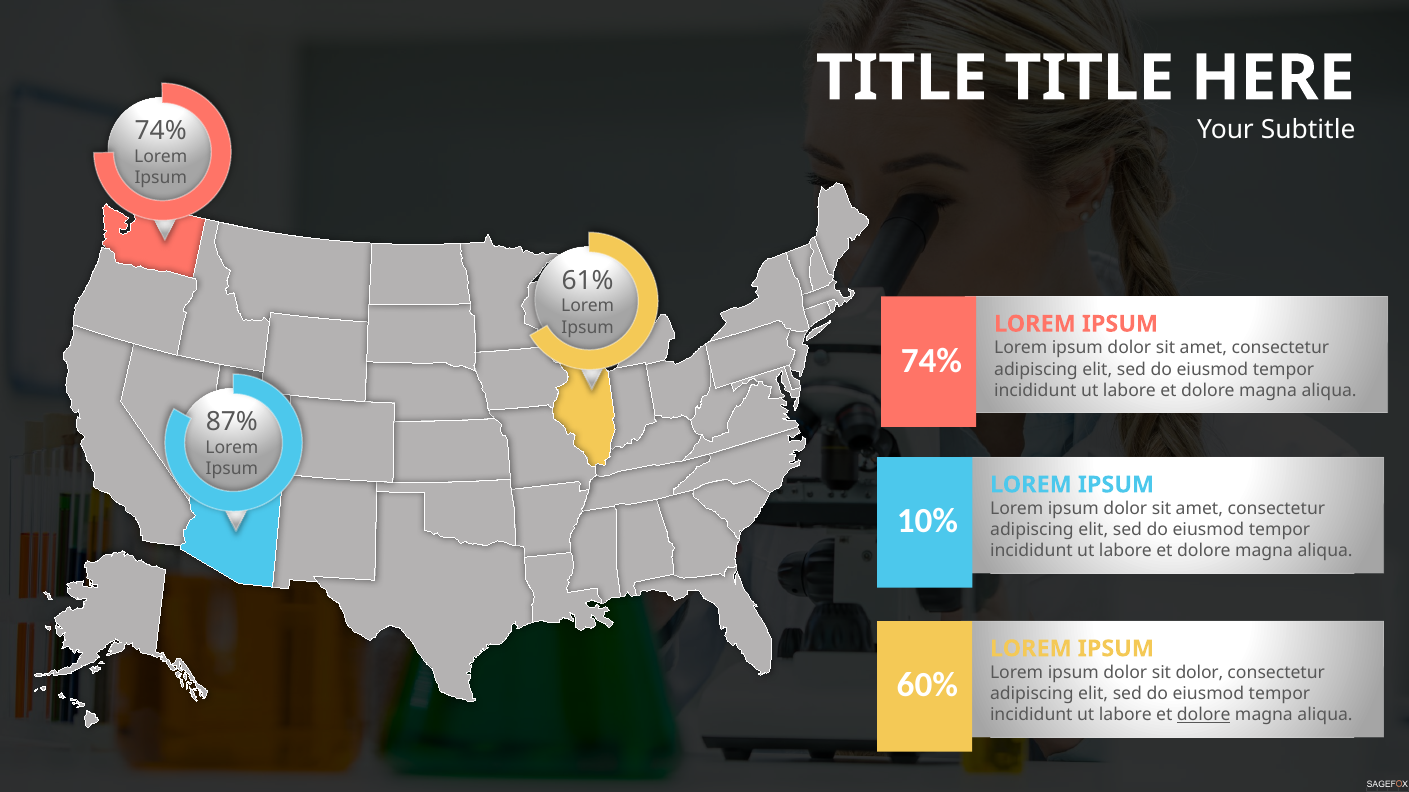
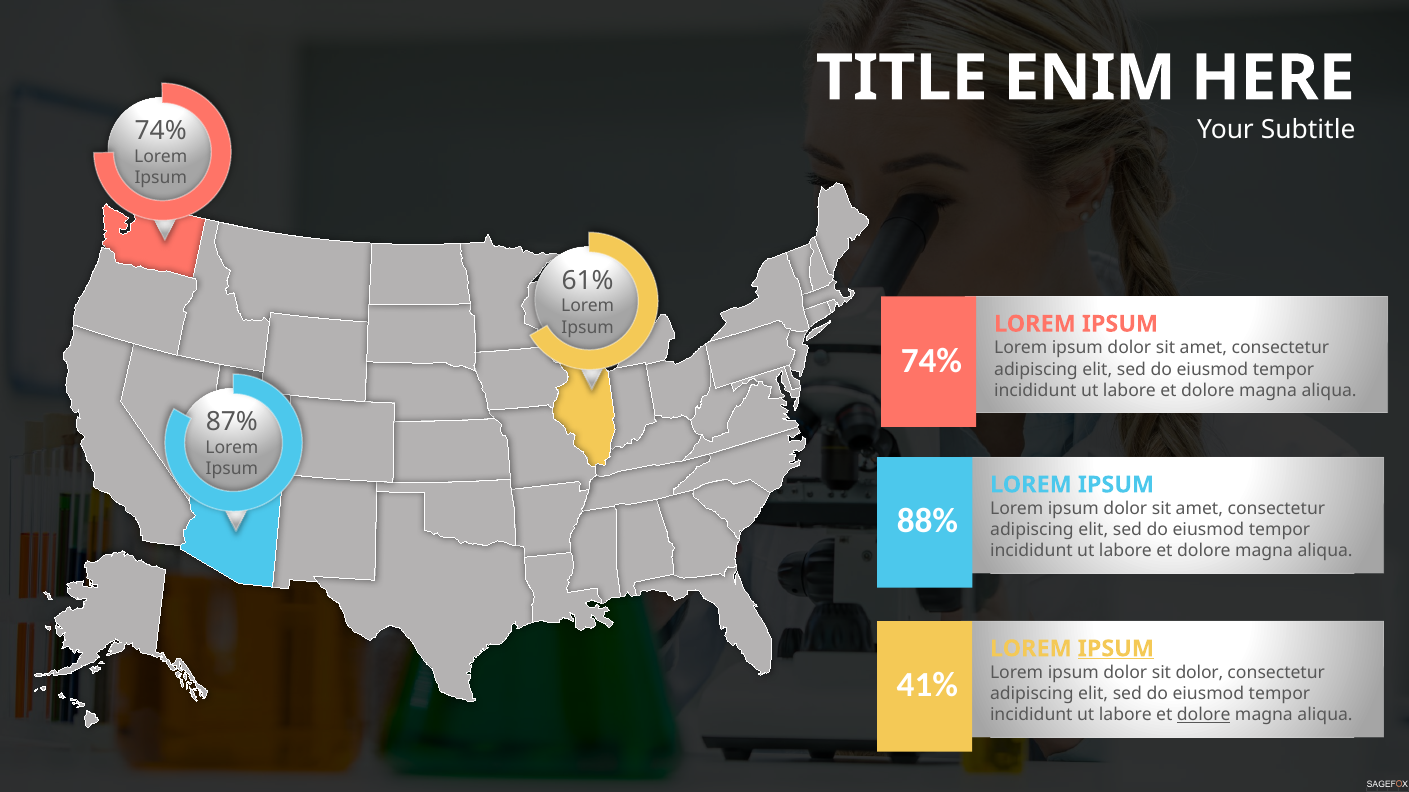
TITLE TITLE: TITLE -> ENIM
10%: 10% -> 88%
IPSUM at (1116, 649) underline: none -> present
60%: 60% -> 41%
